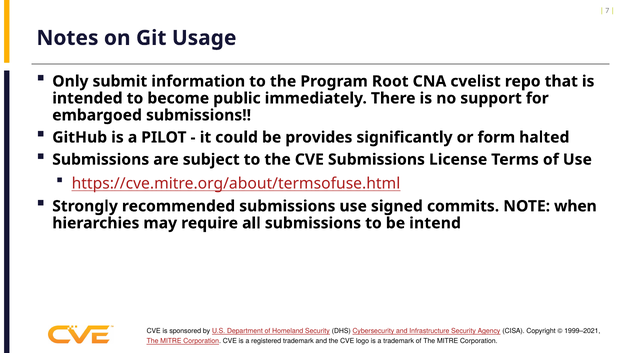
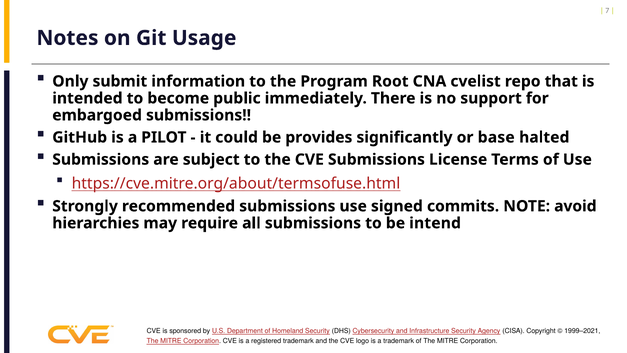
form: form -> base
when: when -> avoid
